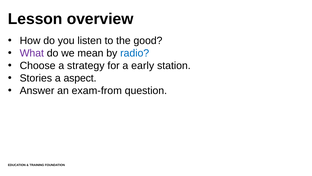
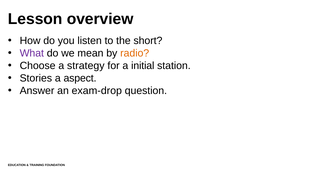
good: good -> short
radio colour: blue -> orange
early: early -> initial
exam-from: exam-from -> exam-drop
